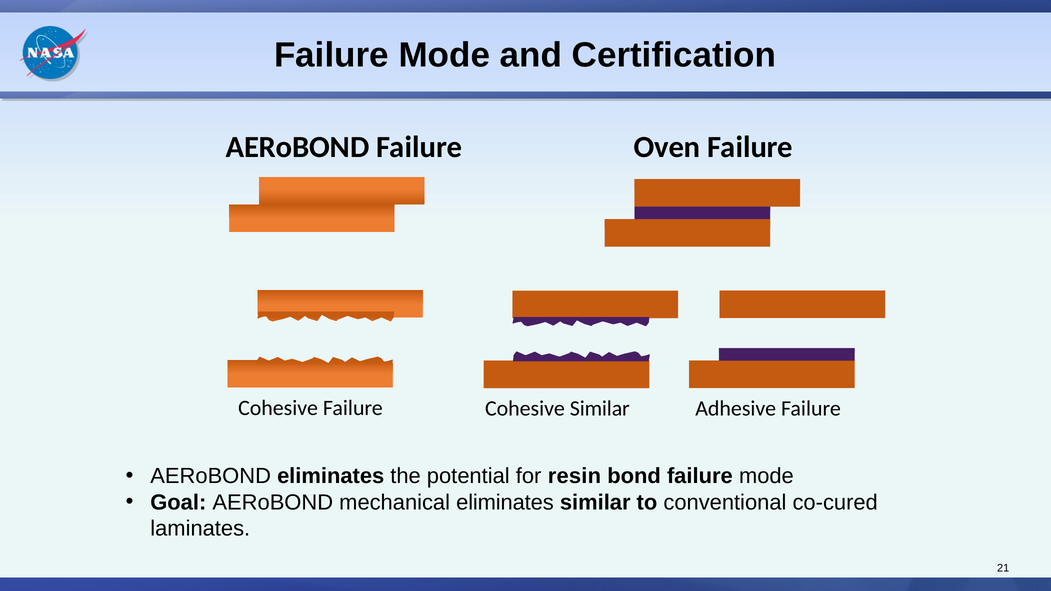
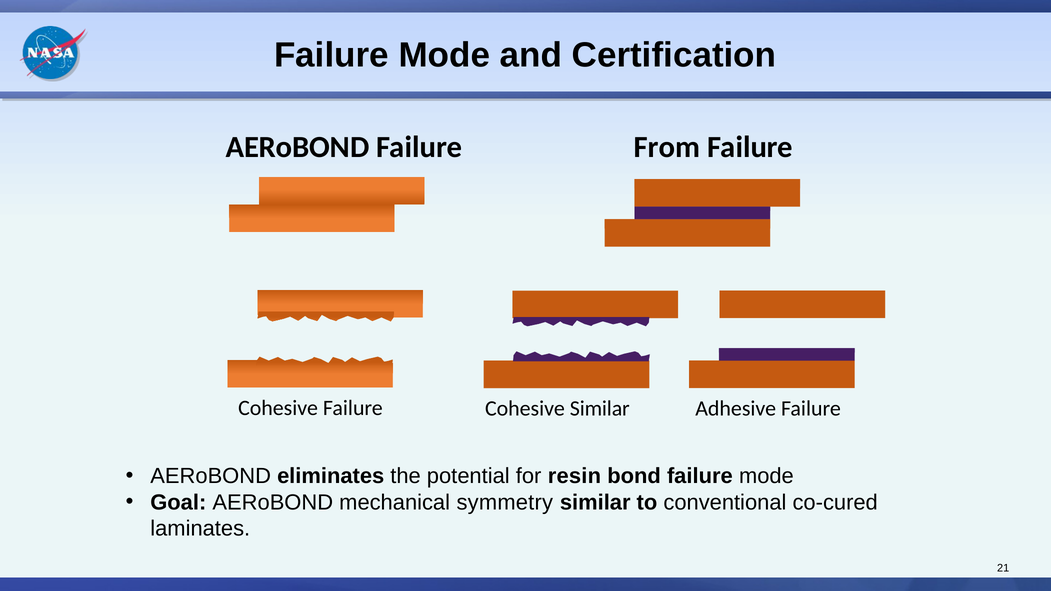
Oven: Oven -> From
mechanical eliminates: eliminates -> symmetry
